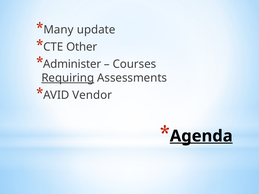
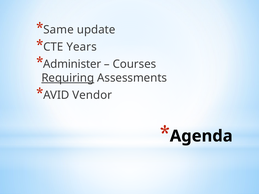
Many: Many -> Same
Other: Other -> Years
Agenda underline: present -> none
